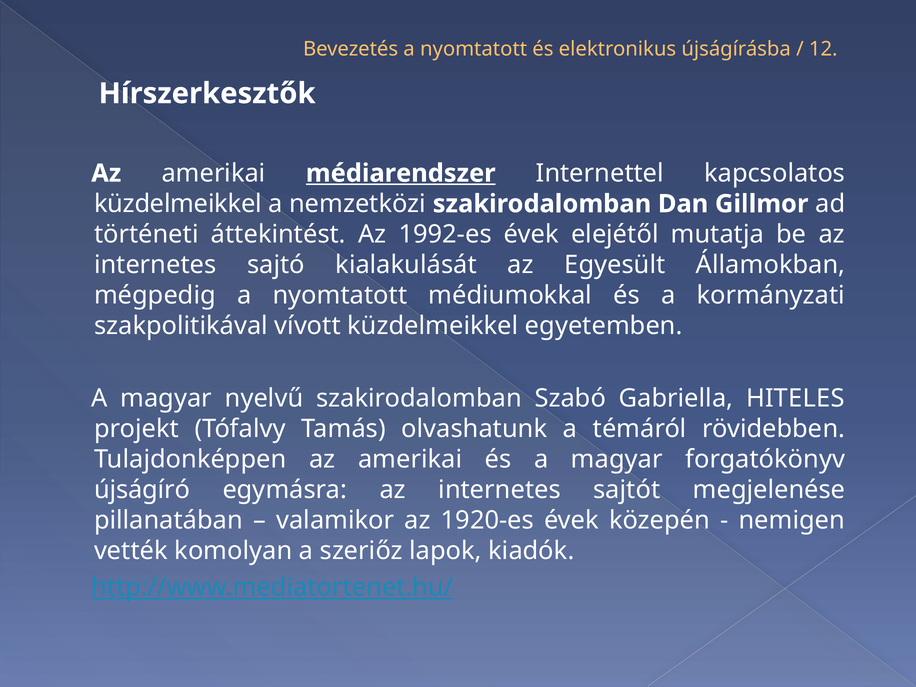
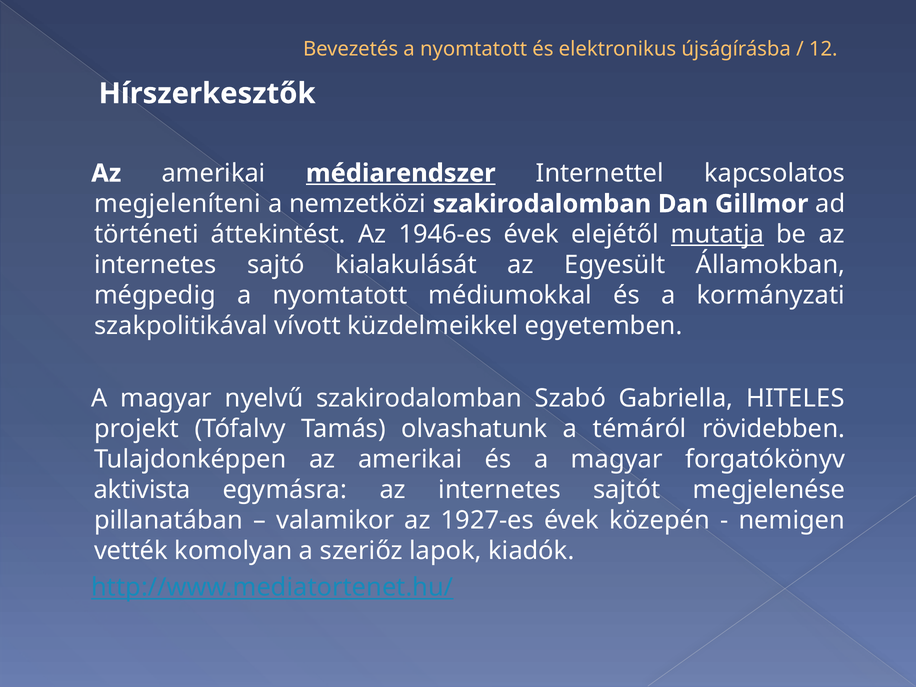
küzdelmeikkel at (178, 204): küzdelmeikkel -> megjeleníteni
1992-es: 1992-es -> 1946-es
mutatja underline: none -> present
újságíró: újságíró -> aktivista
1920-es: 1920-es -> 1927-es
